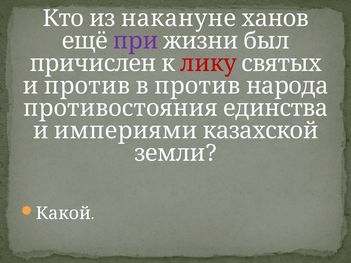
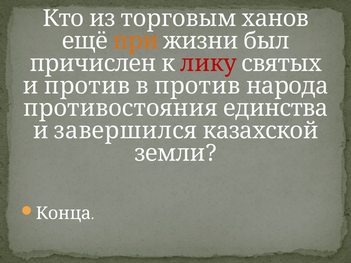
накануне: накануне -> торговым
при colour: purple -> orange
империями: империями -> завершился
Какой: Какой -> Конца
